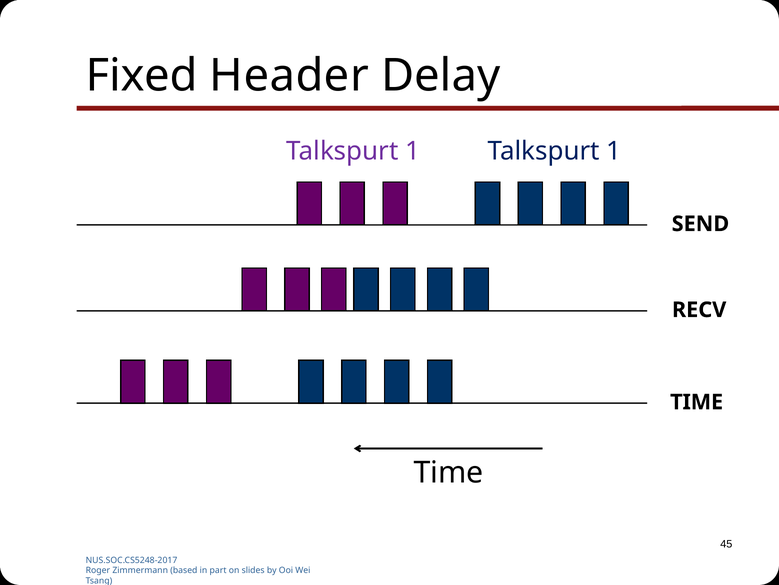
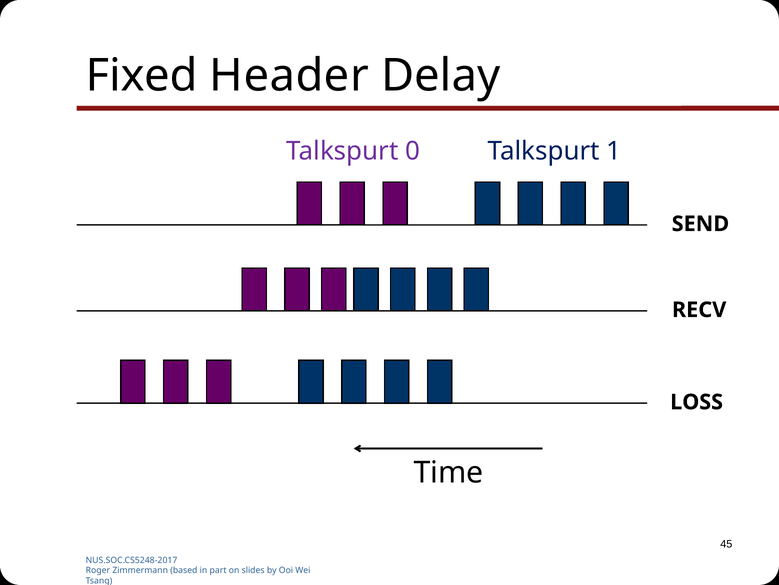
1 at (413, 151): 1 -> 0
TIME at (697, 402): TIME -> LOSS
